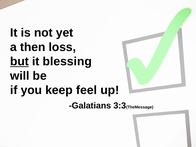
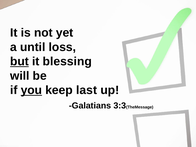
then: then -> until
you underline: none -> present
feel: feel -> last
